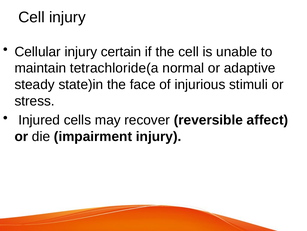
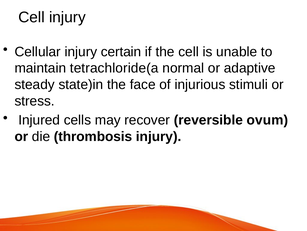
affect: affect -> ovum
impairment: impairment -> thrombosis
